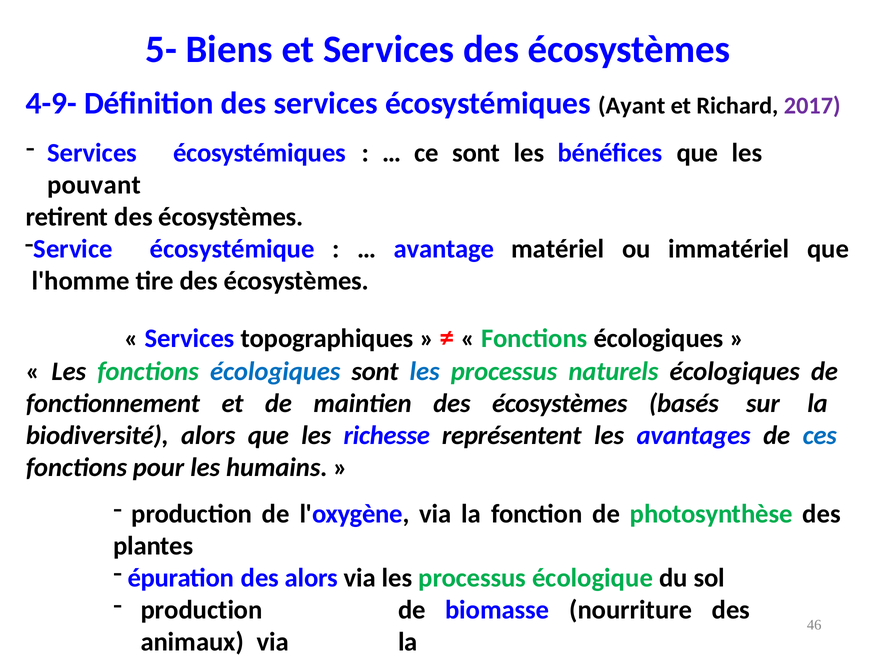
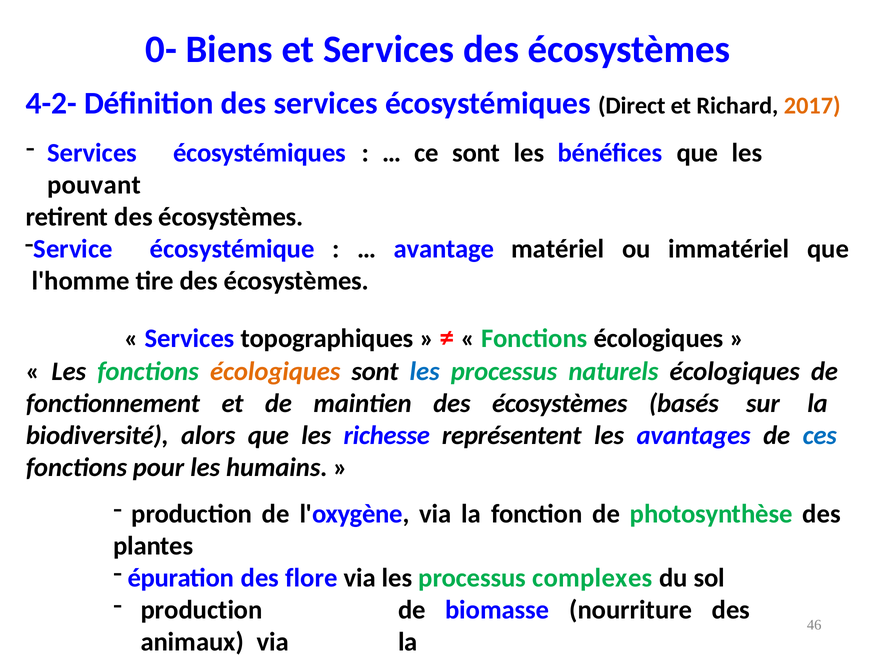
5-: 5- -> 0-
4-9-: 4-9- -> 4-2-
Ayant: Ayant -> Direct
2017 colour: purple -> orange
écologiques at (275, 371) colour: blue -> orange
des alors: alors -> flore
écologique: écologique -> complexes
